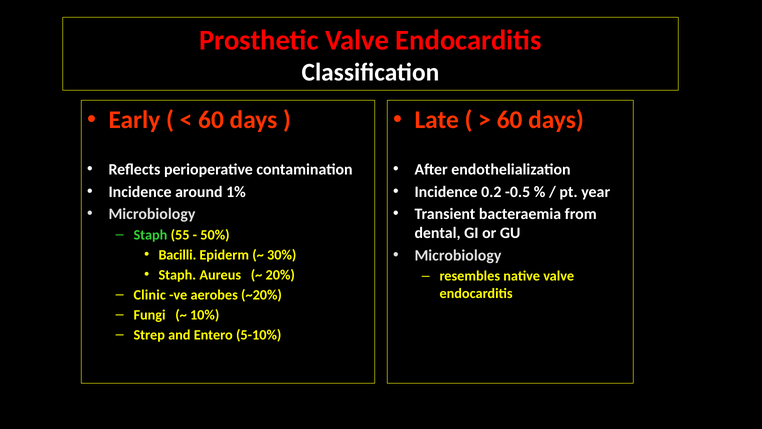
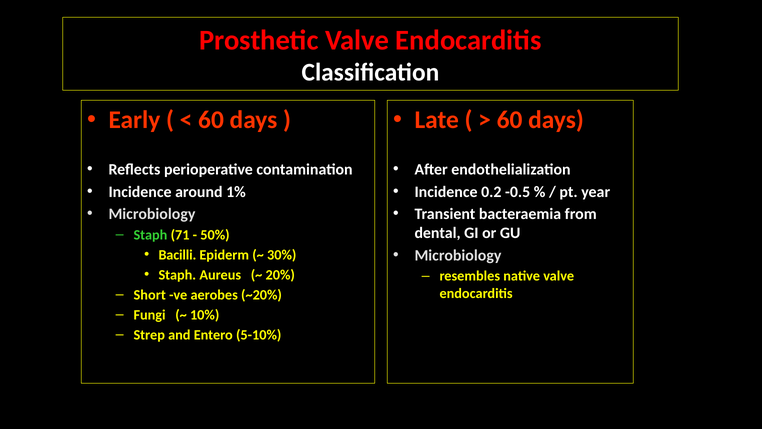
55: 55 -> 71
Clinic: Clinic -> Short
